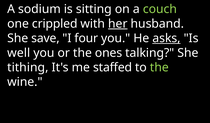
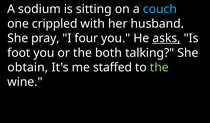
couch colour: light green -> light blue
her underline: present -> none
save: save -> pray
well: well -> foot
ones: ones -> both
tithing: tithing -> obtain
